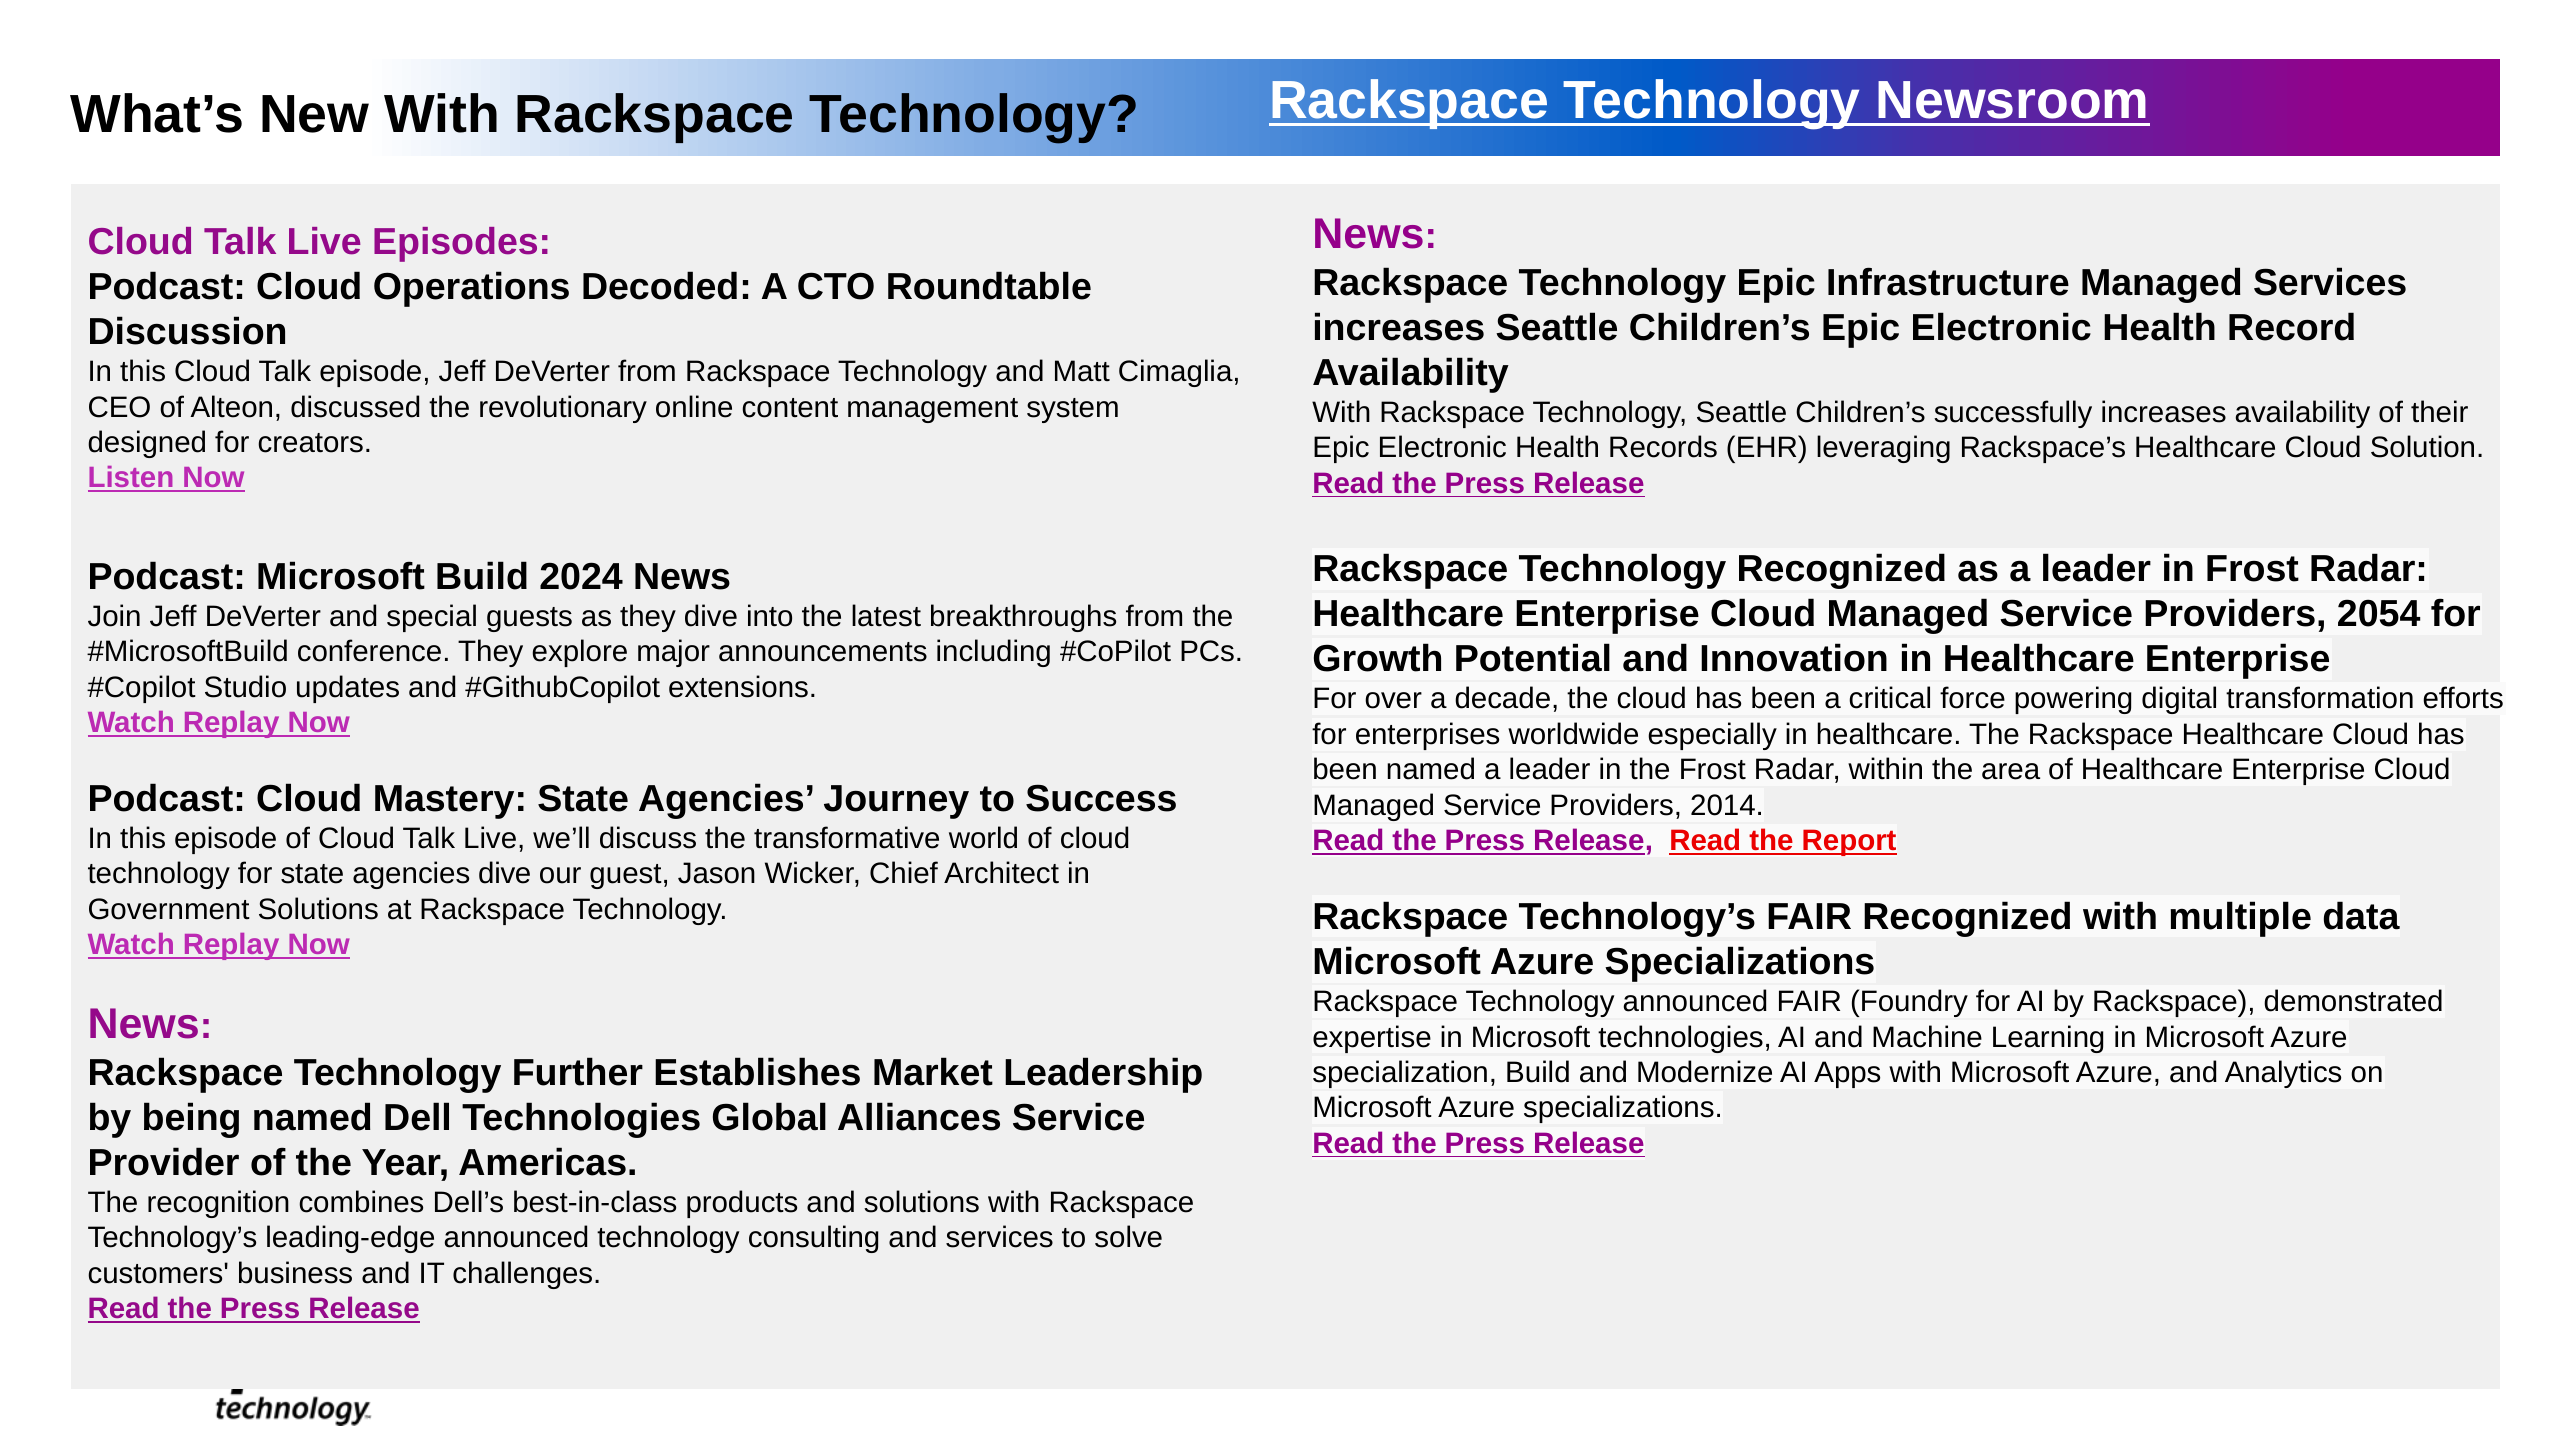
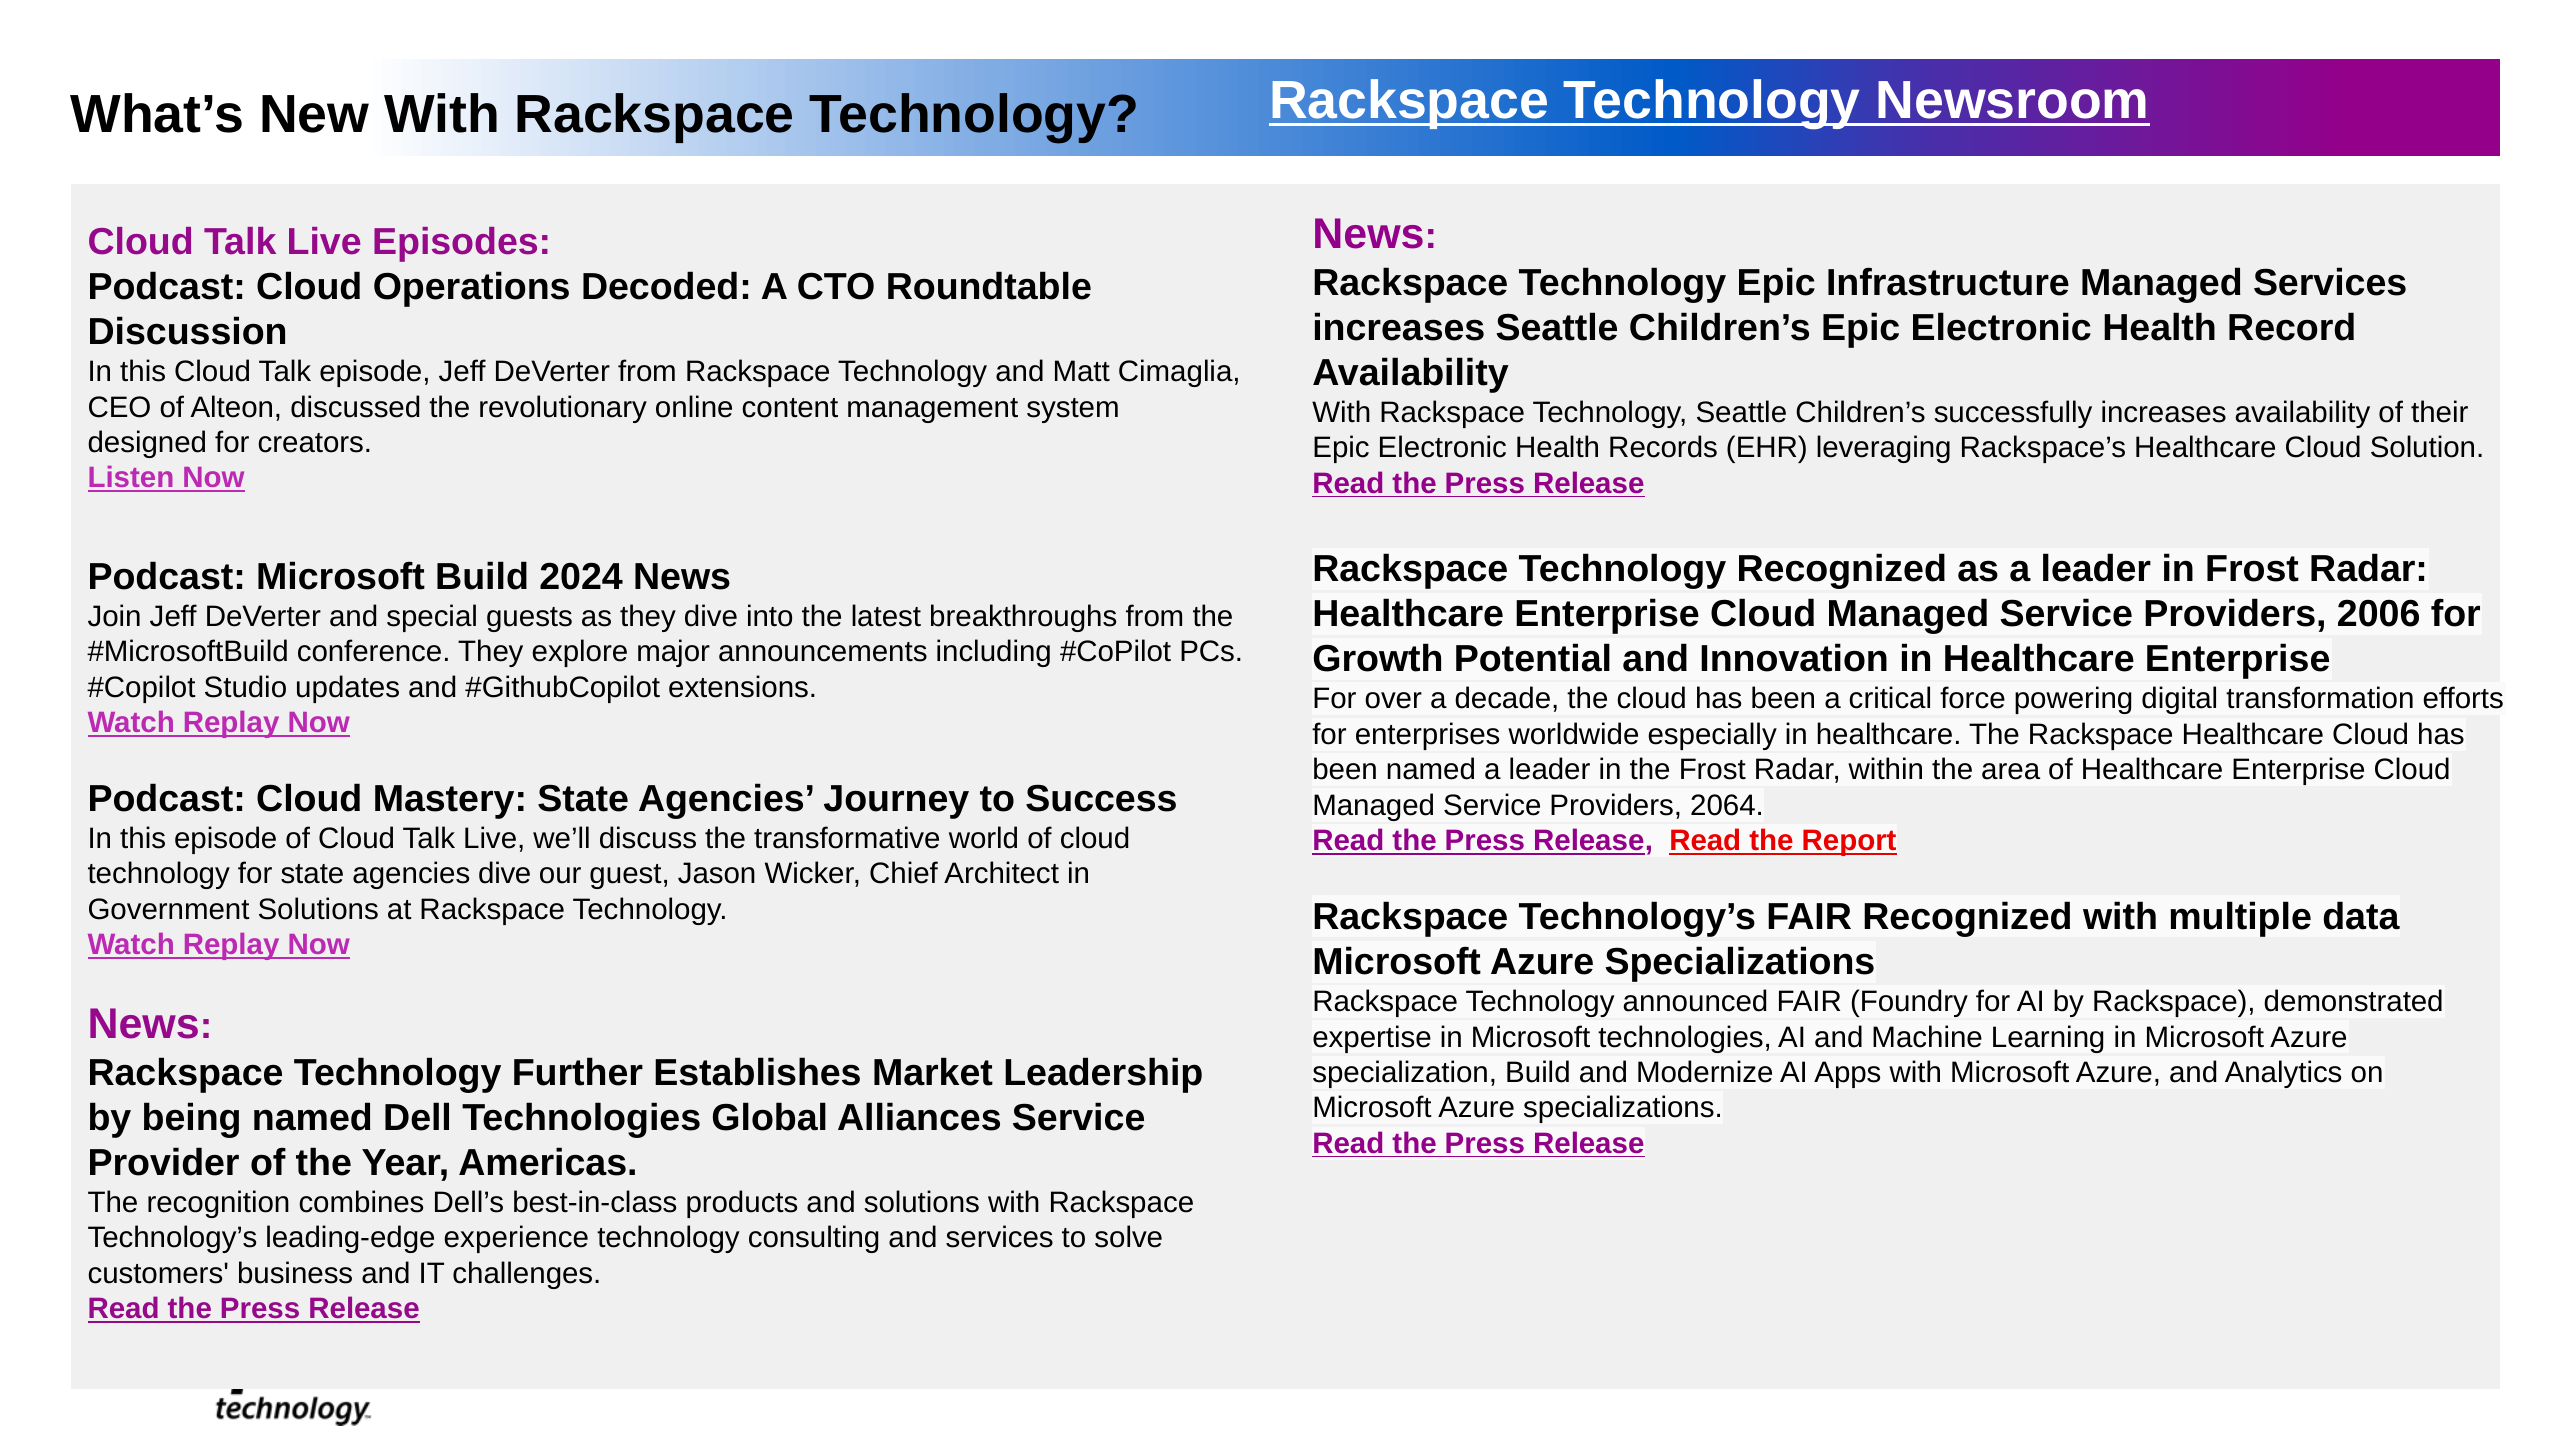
2054: 2054 -> 2006
2014: 2014 -> 2064
leading-edge announced: announced -> experience
